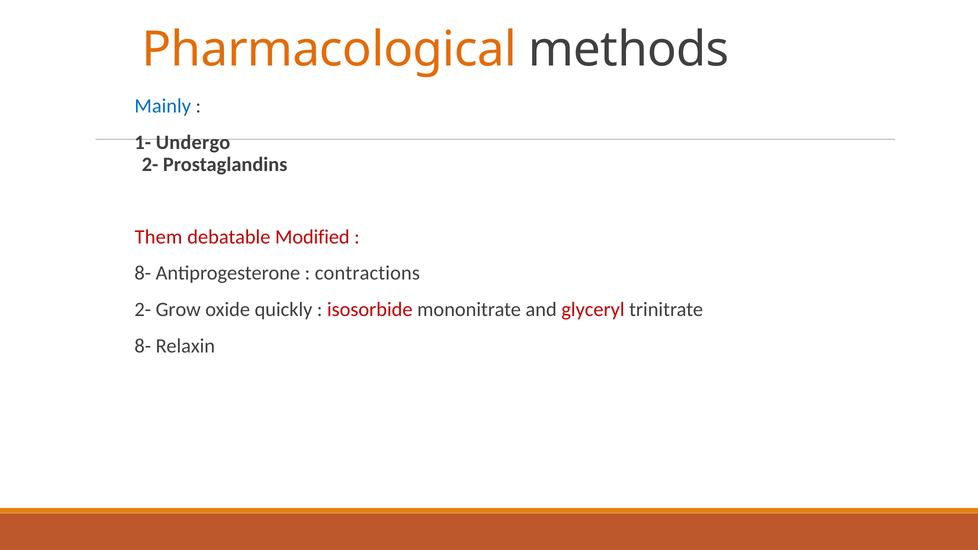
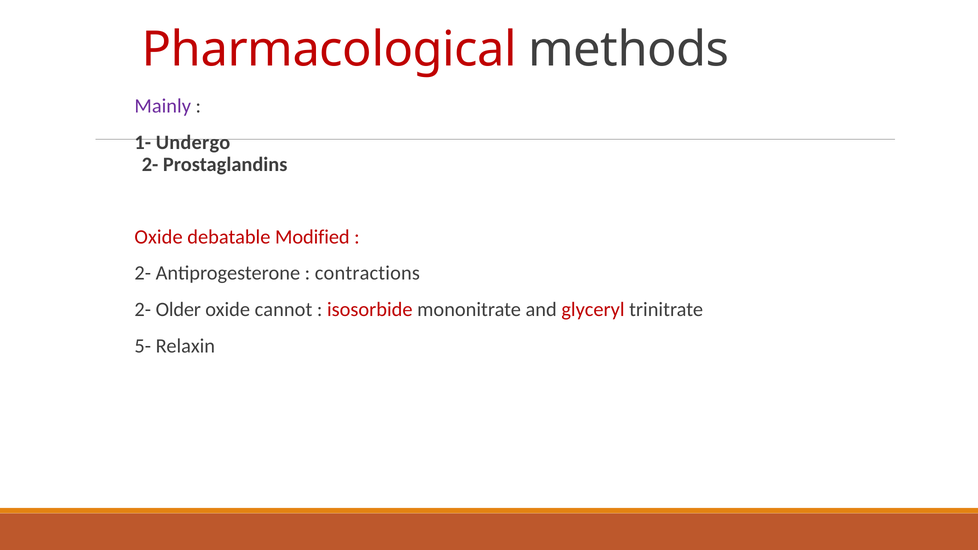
Pharmacological colour: orange -> red
Mainly colour: blue -> purple
Them at (159, 237): Them -> Oxide
8- at (143, 273): 8- -> 2-
Grow: Grow -> Older
quickly: quickly -> cannot
8- at (143, 346): 8- -> 5-
